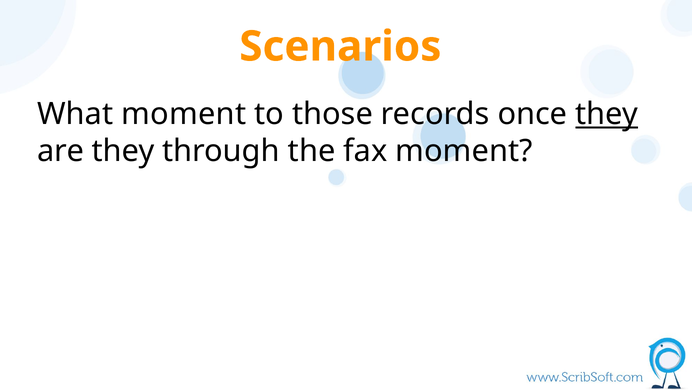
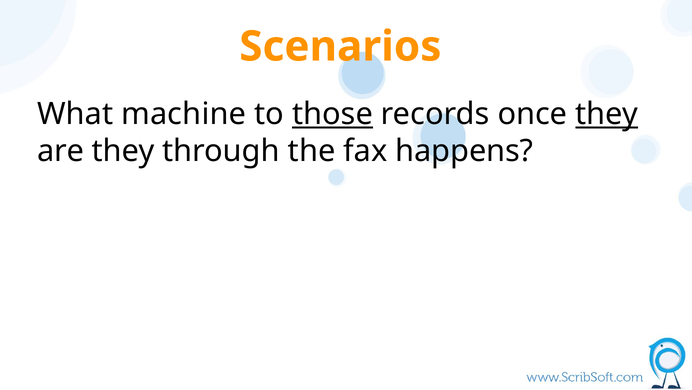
What moment: moment -> machine
those underline: none -> present
fax moment: moment -> happens
